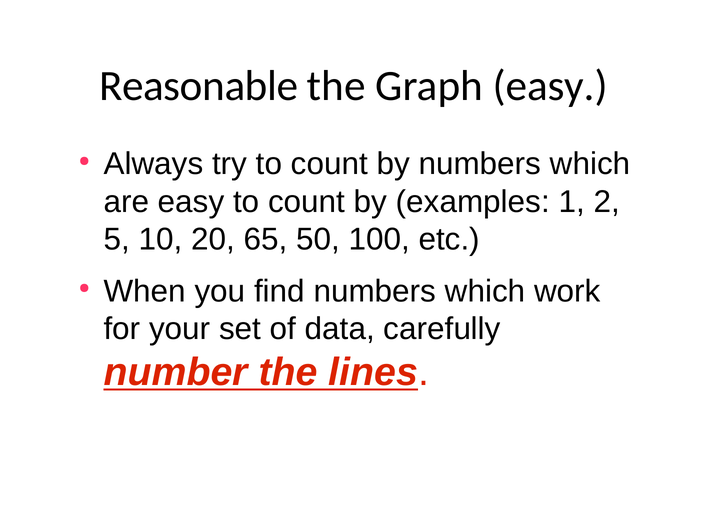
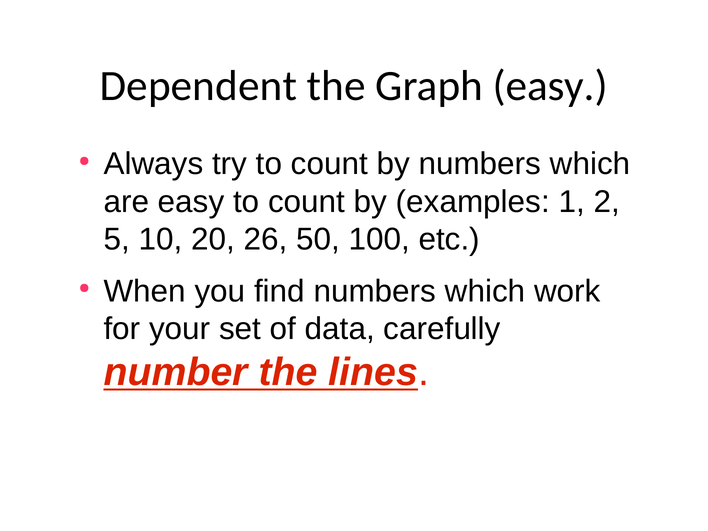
Reasonable: Reasonable -> Dependent
65: 65 -> 26
